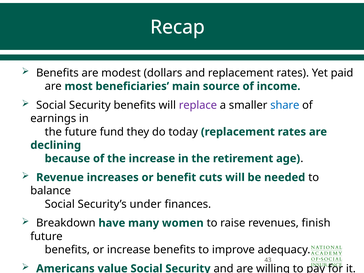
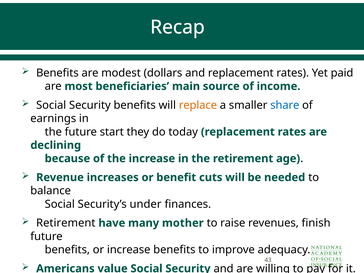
replace colour: purple -> orange
fund: fund -> start
Breakdown at (66, 223): Breakdown -> Retirement
women: women -> mother
